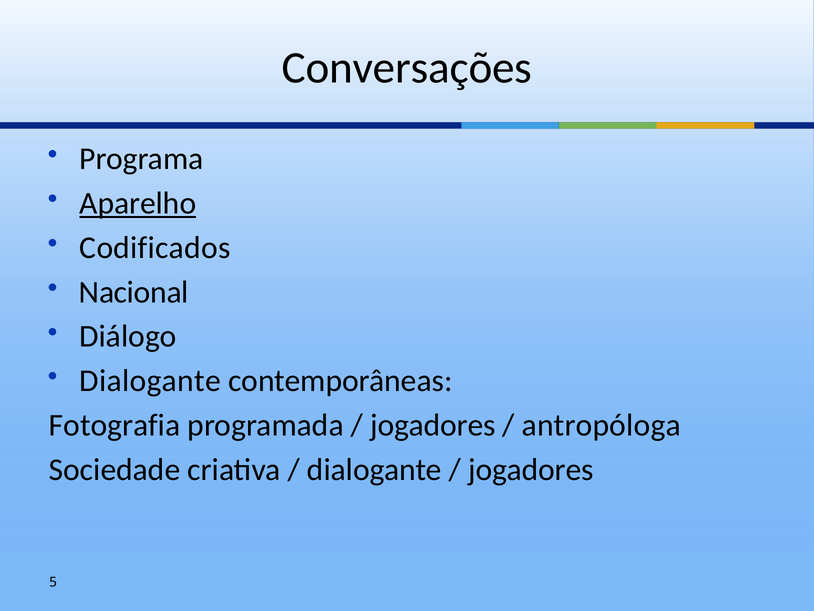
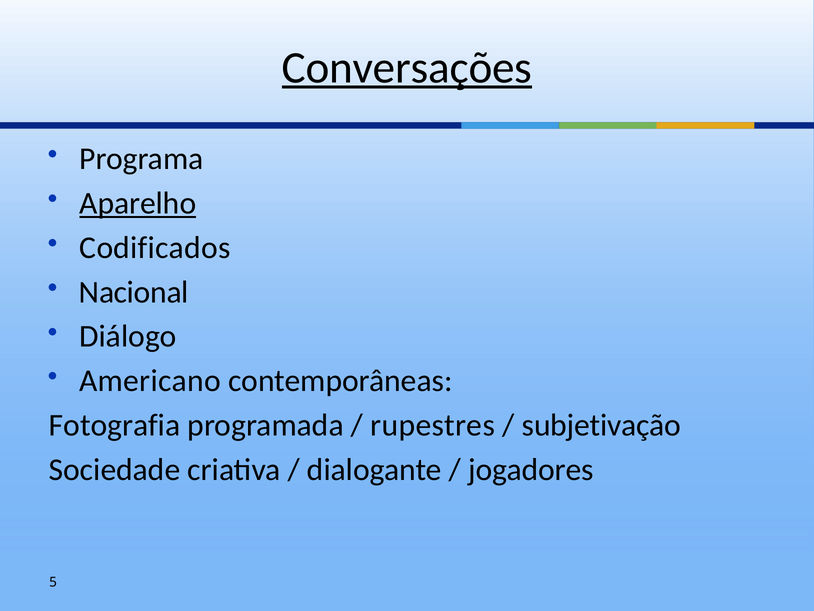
Conversações underline: none -> present
Dialogante at (150, 381): Dialogante -> Americano
jogadores at (433, 425): jogadores -> rupestres
antropóloga: antropóloga -> subjetivação
